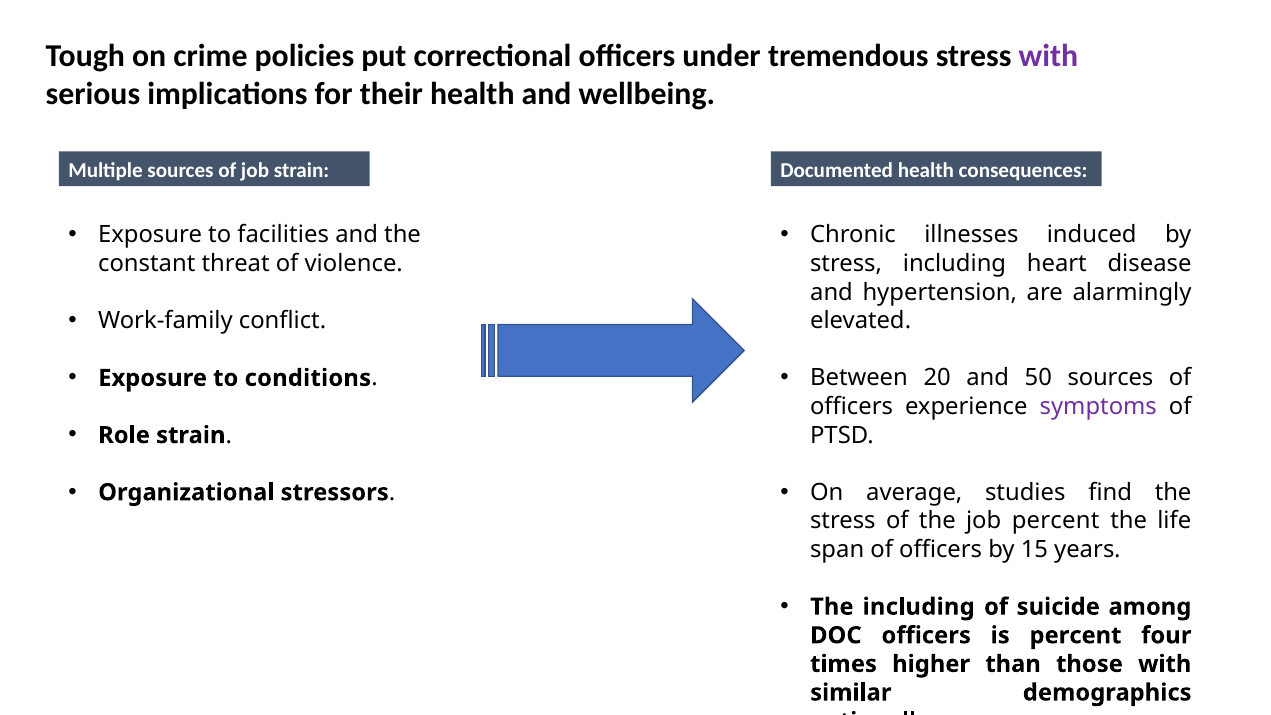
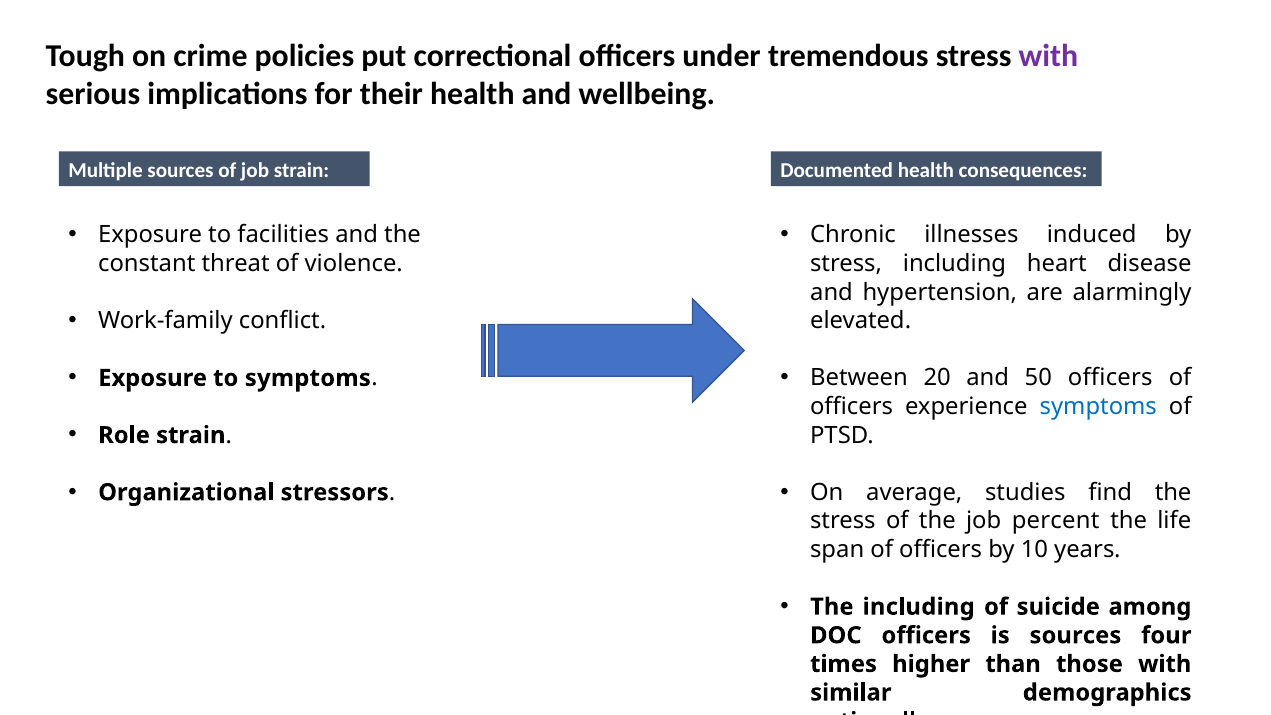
to conditions: conditions -> symptoms
50 sources: sources -> officers
symptoms at (1098, 407) colour: purple -> blue
15: 15 -> 10
is percent: percent -> sources
